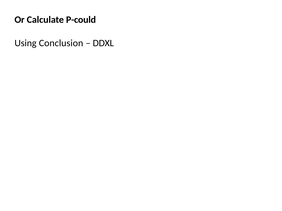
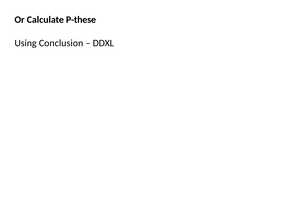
P-could: P-could -> P-these
